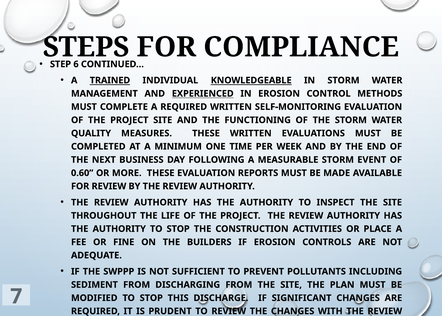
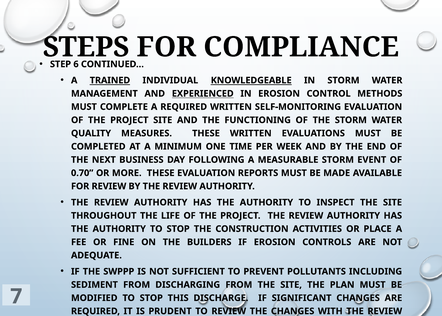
0.60: 0.60 -> 0.70
